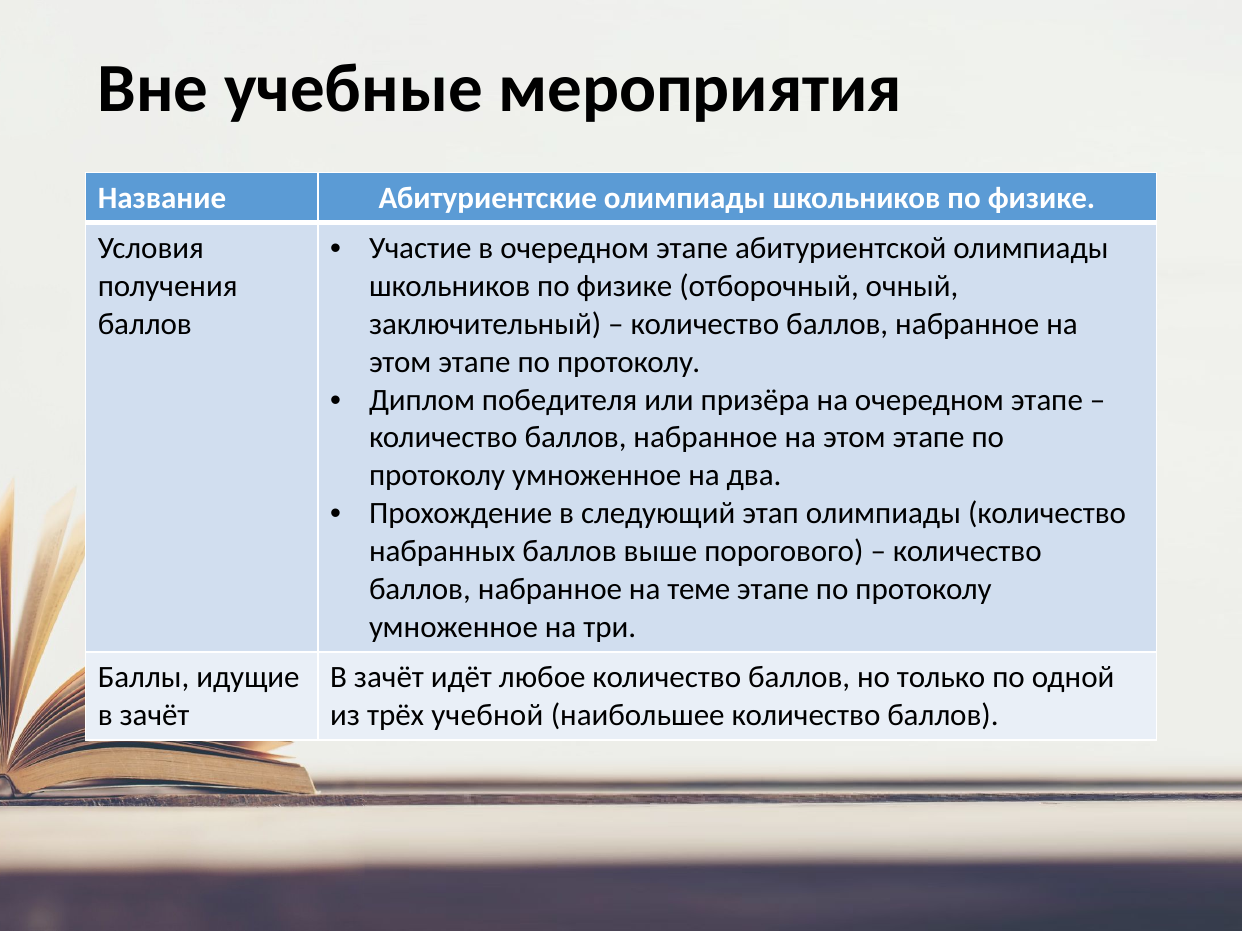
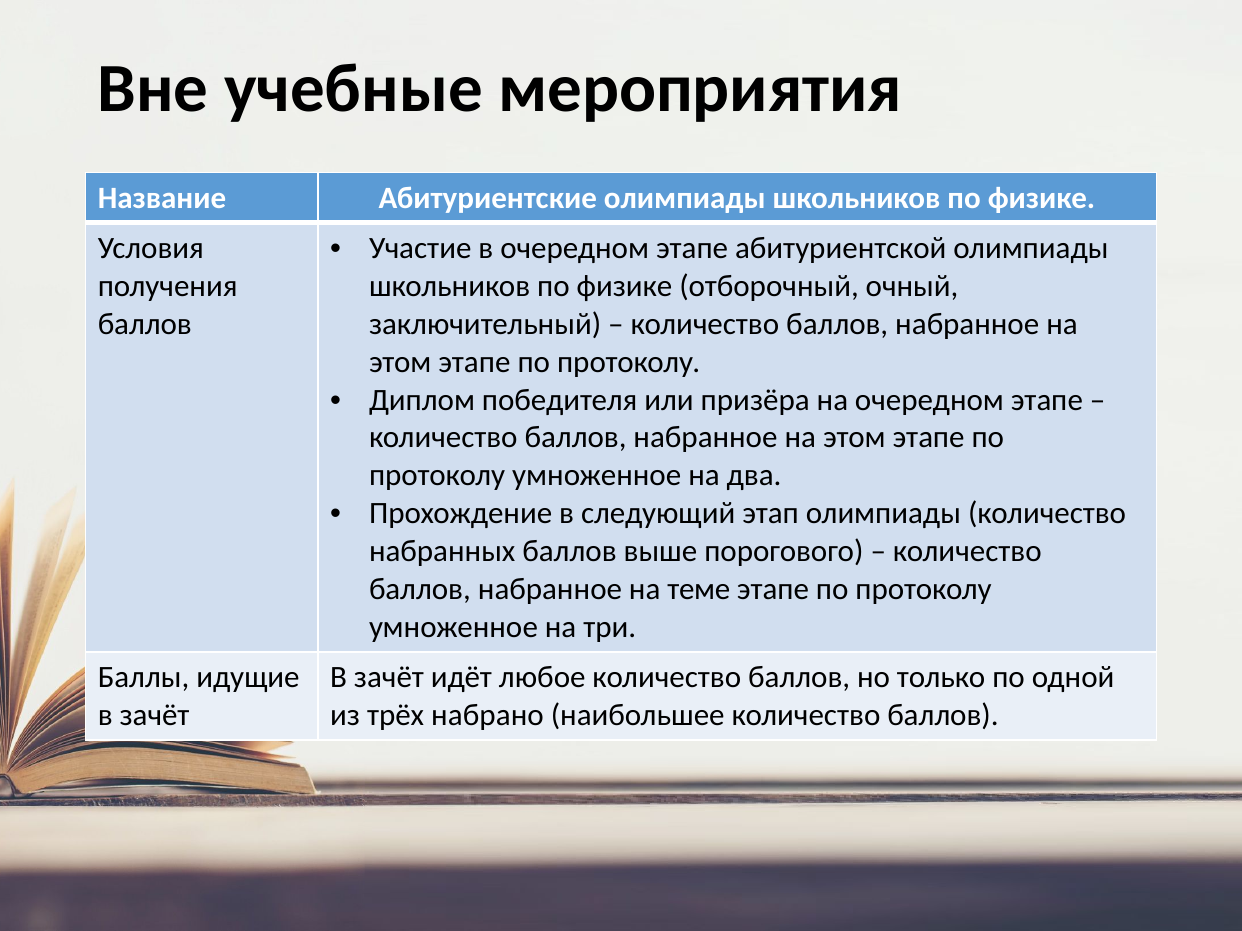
учебной: учебной -> набрано
